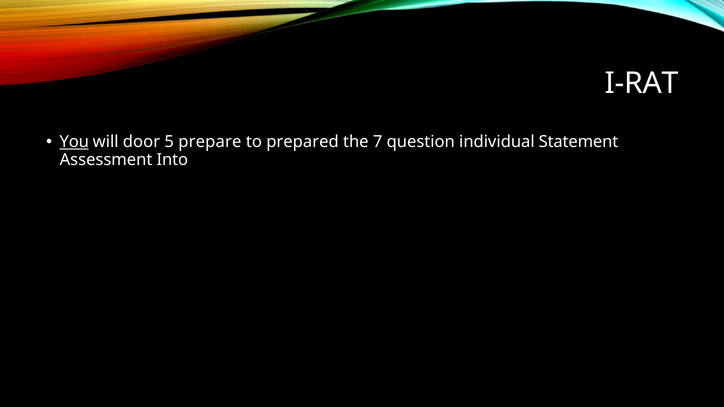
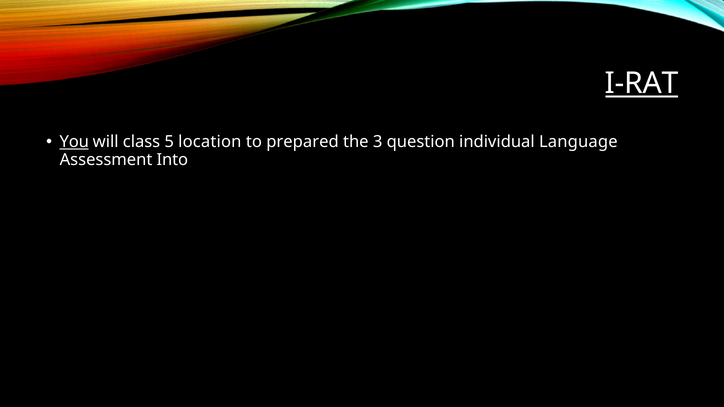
I-RAT underline: none -> present
door: door -> class
prepare: prepare -> location
7: 7 -> 3
Statement: Statement -> Language
